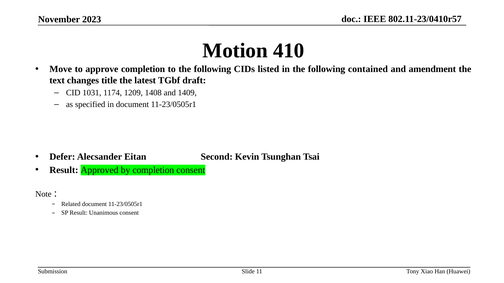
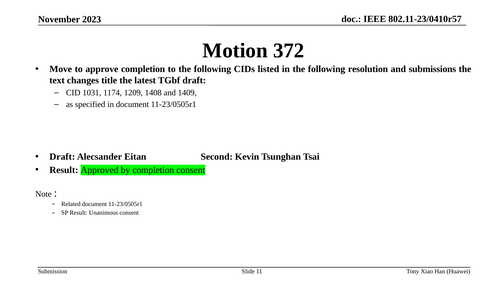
410: 410 -> 372
contained: contained -> resolution
amendment: amendment -> submissions
Defer at (62, 157): Defer -> Draft
